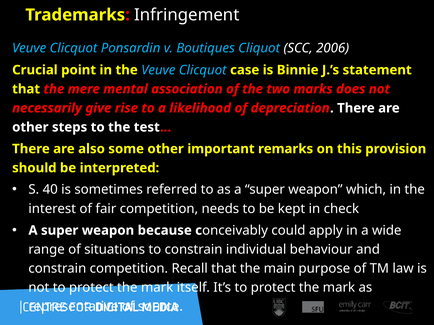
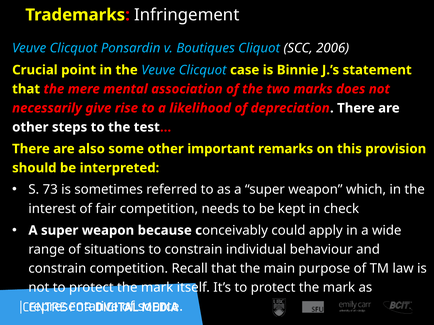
40: 40 -> 73
